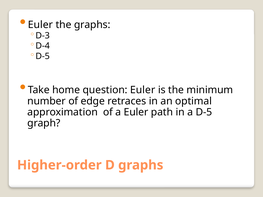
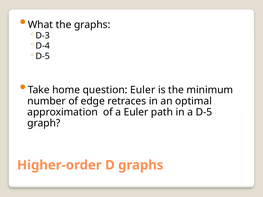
Euler at (40, 25): Euler -> What
